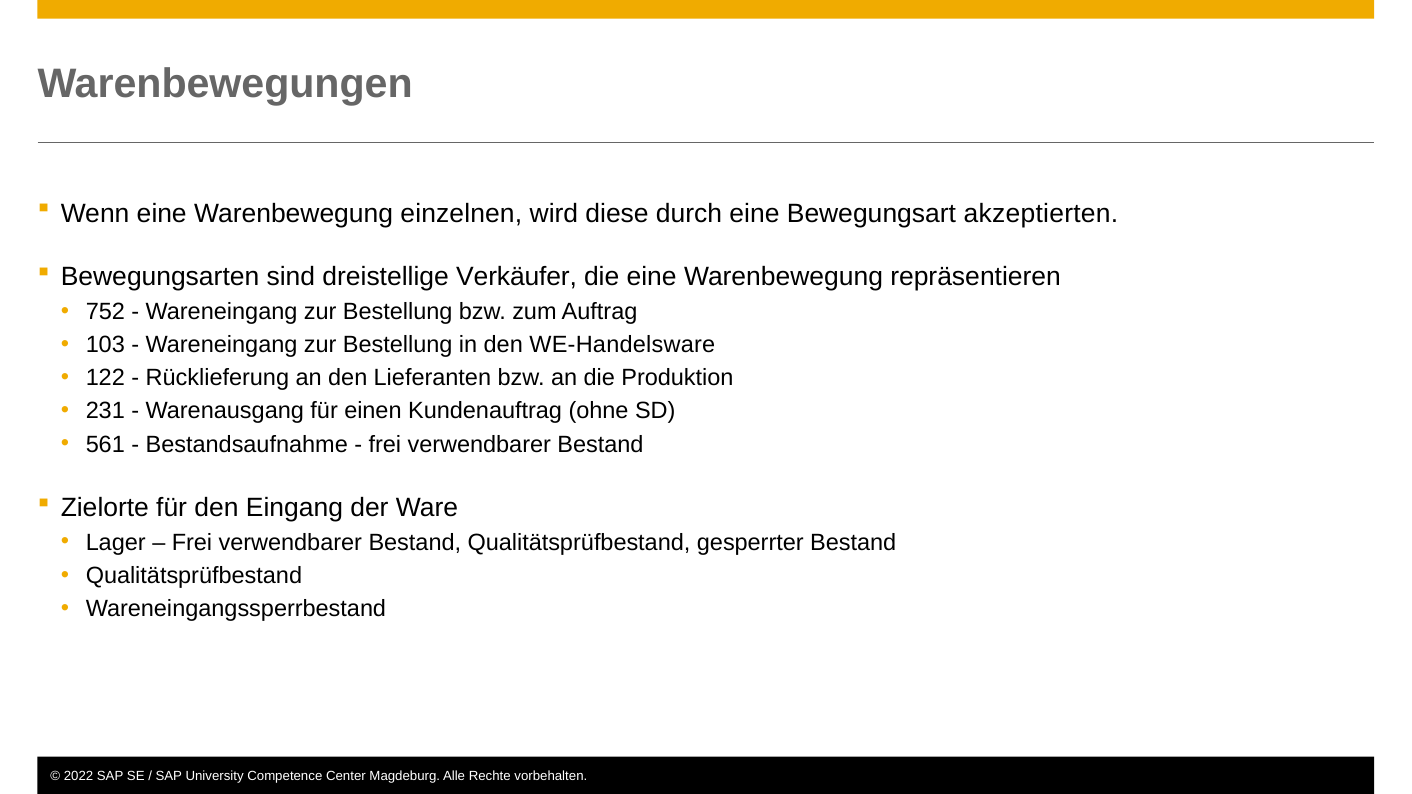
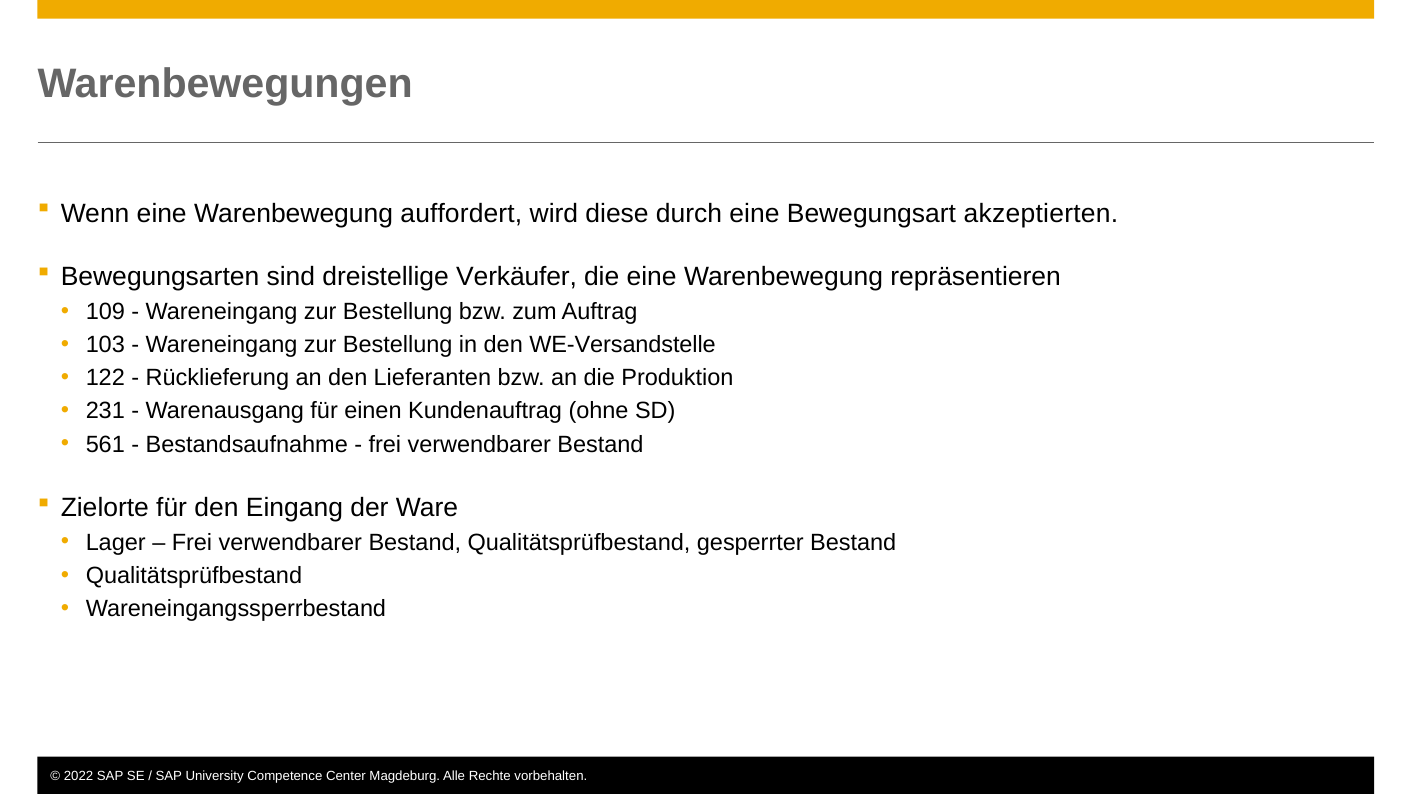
einzelnen: einzelnen -> auffordert
752: 752 -> 109
WE-Handelsware: WE-Handelsware -> WE-Versandstelle
